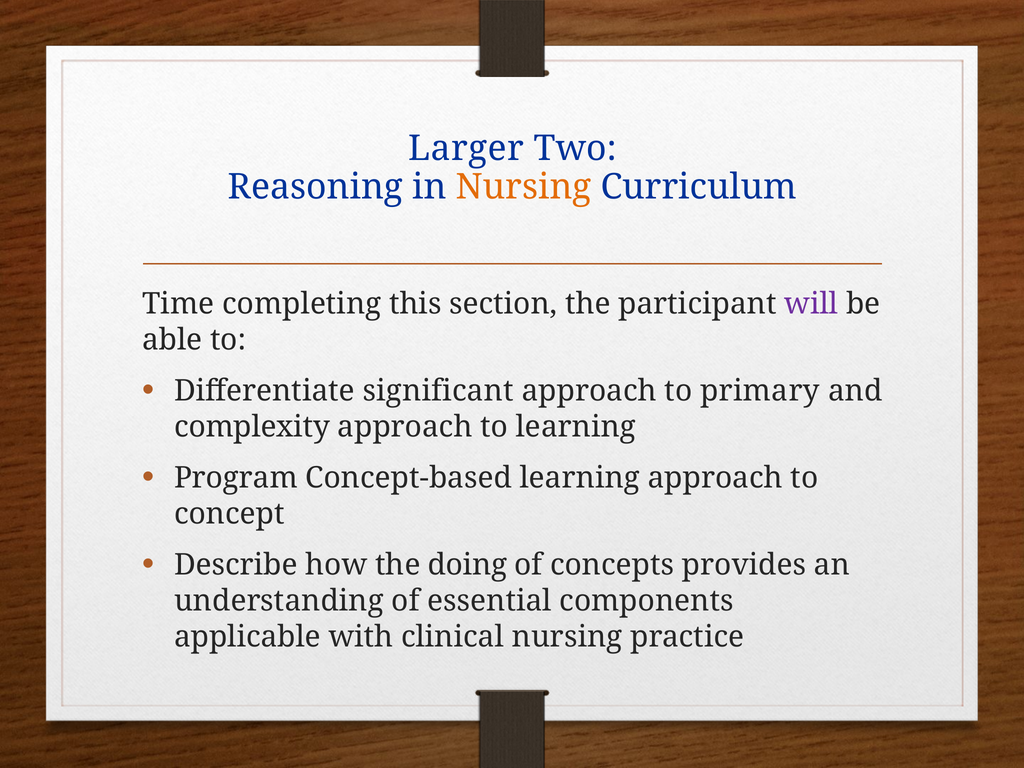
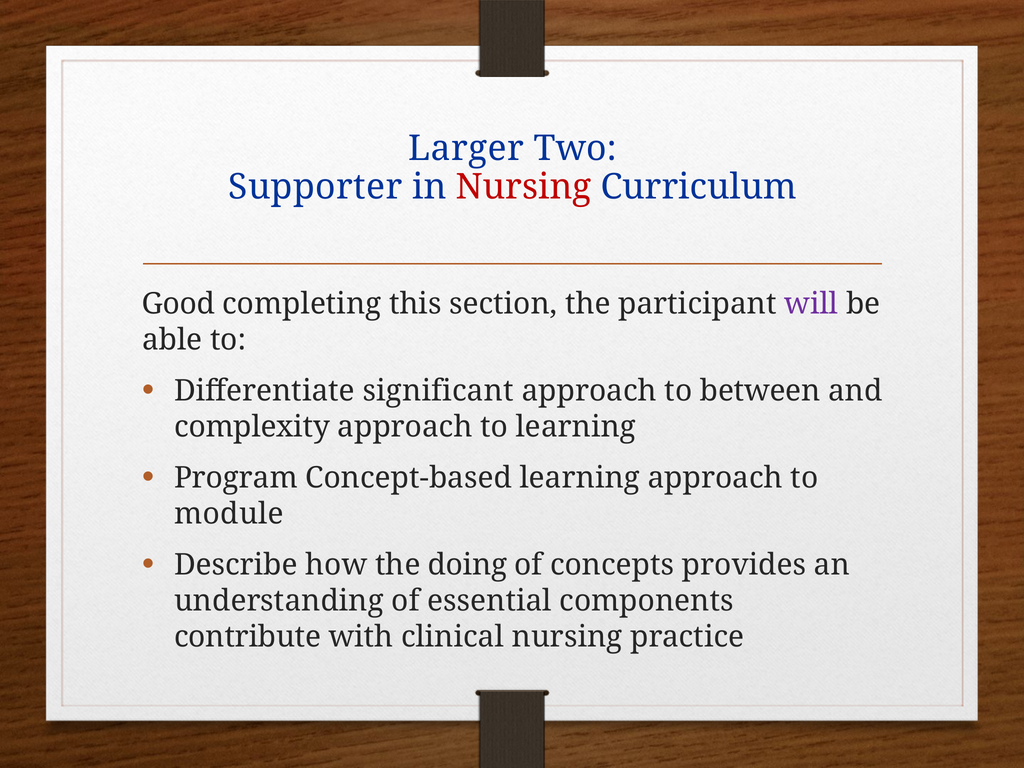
Reasoning: Reasoning -> Supporter
Nursing at (524, 187) colour: orange -> red
Time: Time -> Good
primary: primary -> between
concept: concept -> module
applicable: applicable -> contribute
